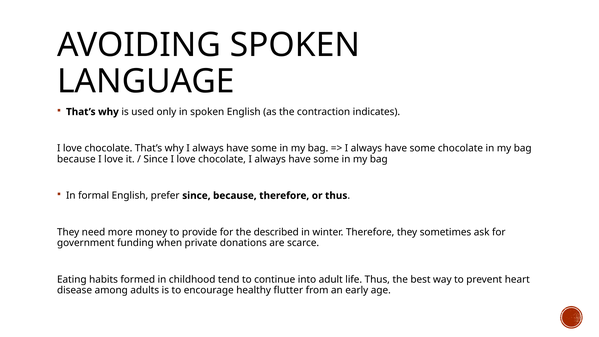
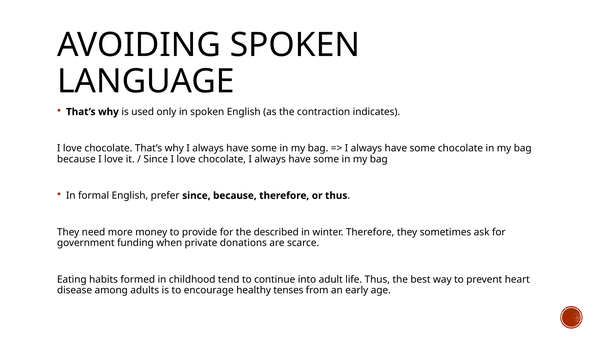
flutter: flutter -> tenses
